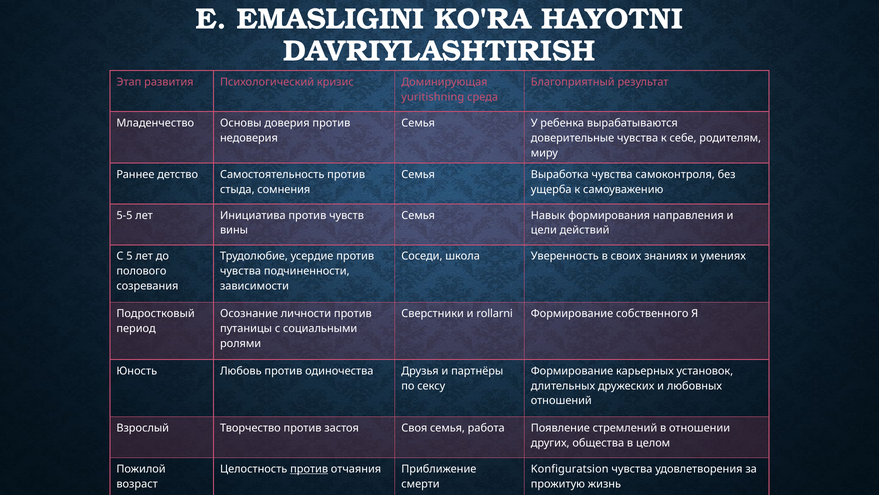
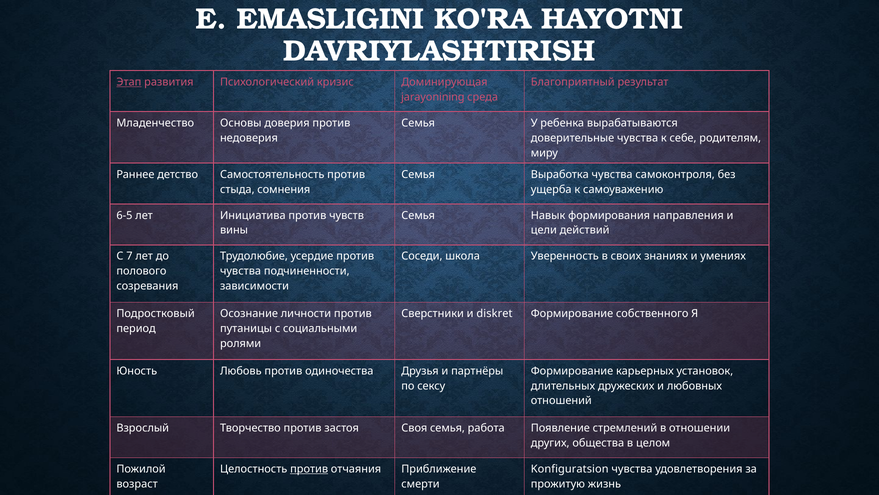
Этап underline: none -> present
yuritishning: yuritishning -> jarayonining
5-5: 5-5 -> 6-5
5: 5 -> 7
rollarni: rollarni -> diskret
